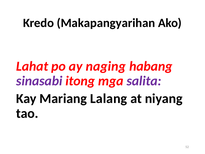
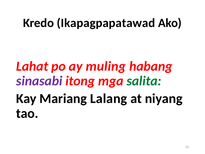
Makapangyarihan: Makapangyarihan -> Ikapagpapatawad
naging: naging -> muling
salita colour: purple -> green
